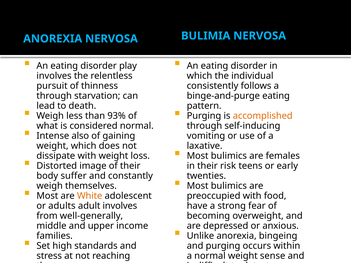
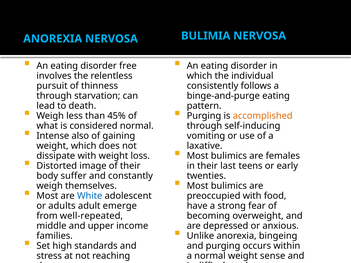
play: play -> free
93%: 93% -> 45%
risk: risk -> last
White colour: orange -> blue
adult involves: involves -> emerge
well-generally: well-generally -> well-repeated
